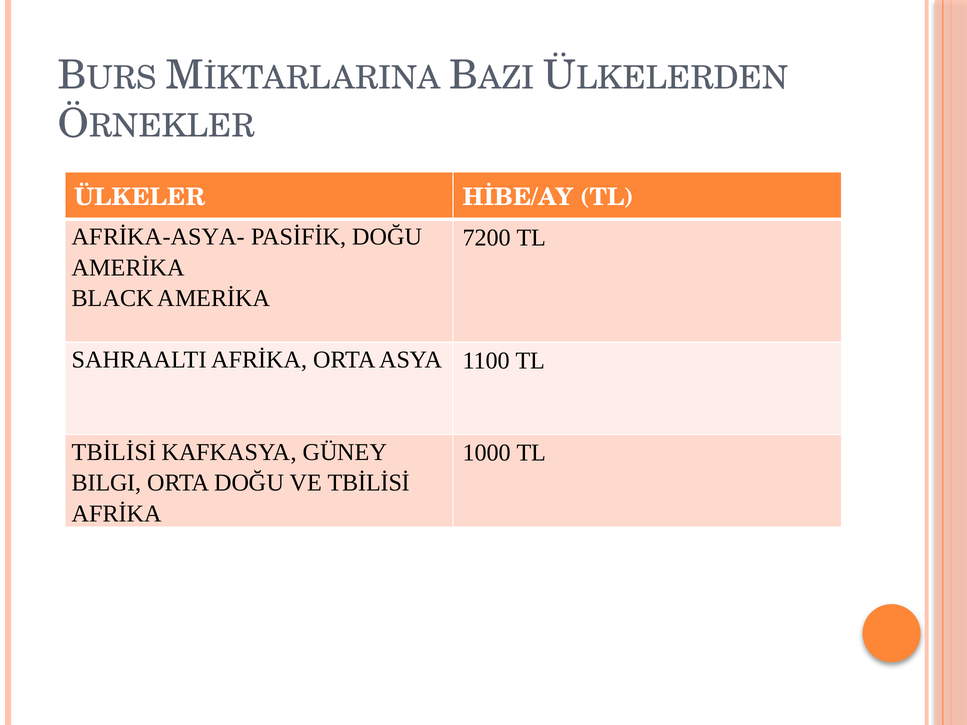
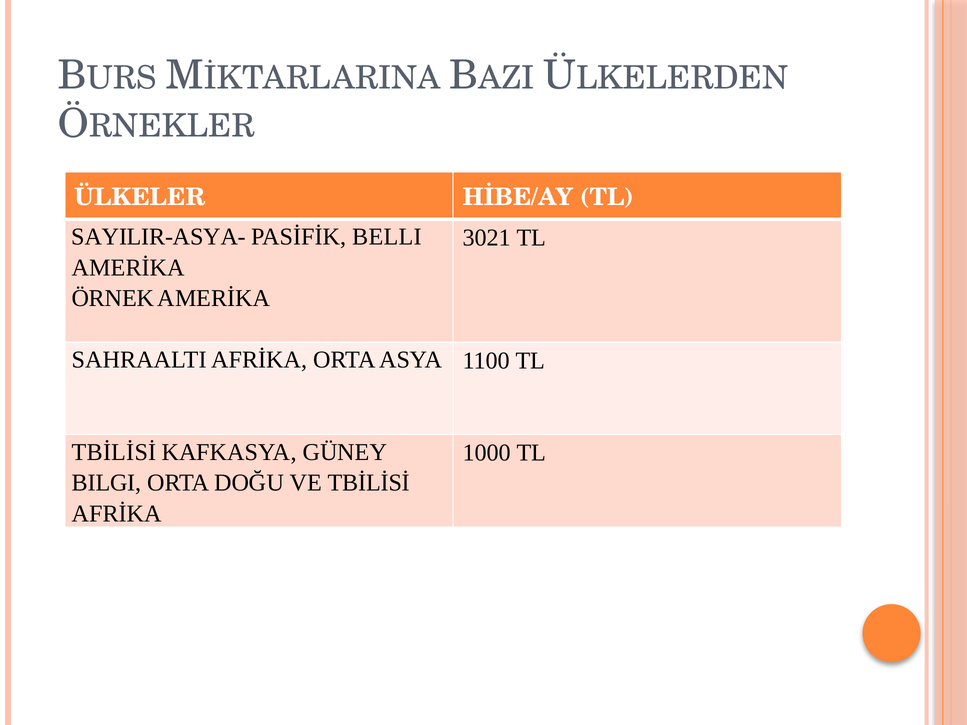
AFRİKA-ASYA-: AFRİKA-ASYA- -> SAYILIR-ASYA-
PASİFİK DOĞU: DOĞU -> BELLI
7200: 7200 -> 3021
BLACK: BLACK -> ÖRNEK
